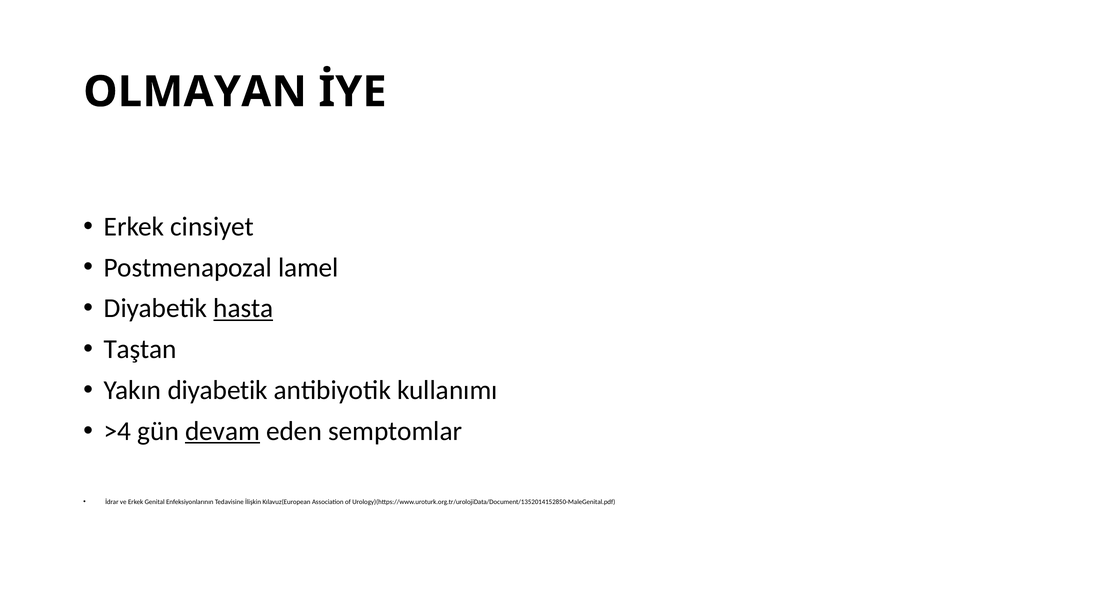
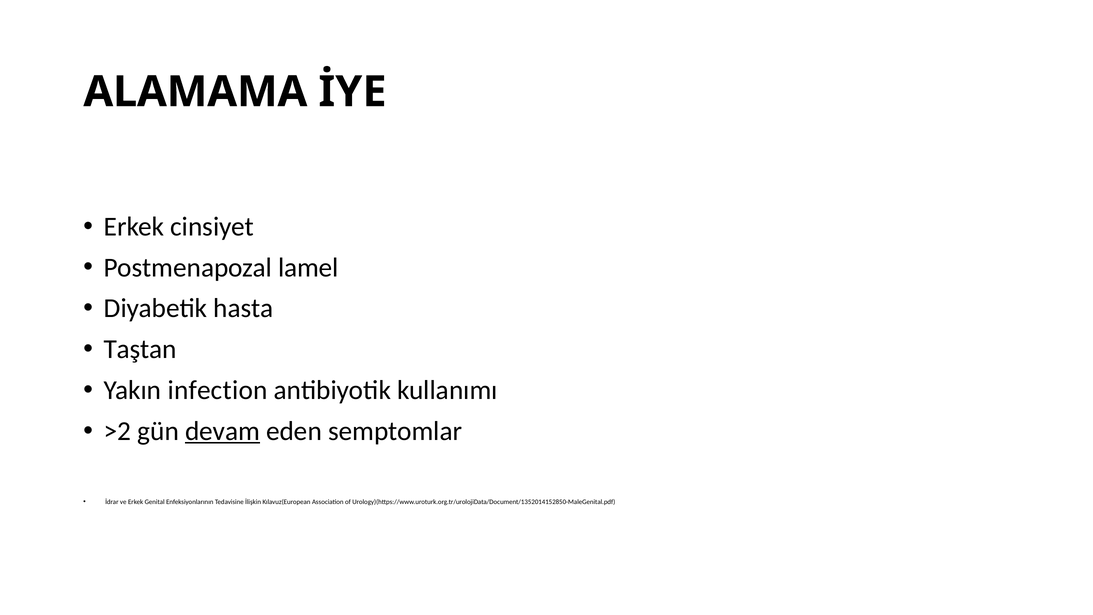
OLMAYAN: OLMAYAN -> ALAMAMA
hasta underline: present -> none
Yakın diyabetik: diyabetik -> infection
>4: >4 -> >2
